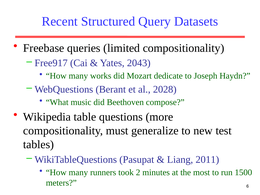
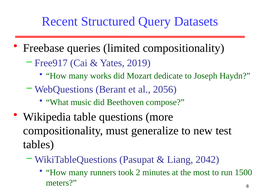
2043: 2043 -> 2019
2028: 2028 -> 2056
2011: 2011 -> 2042
